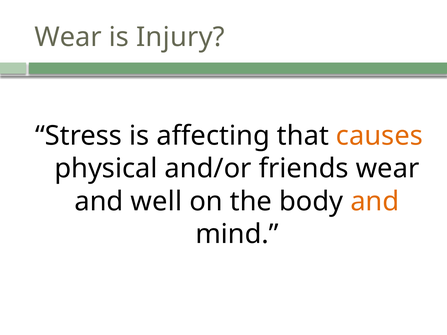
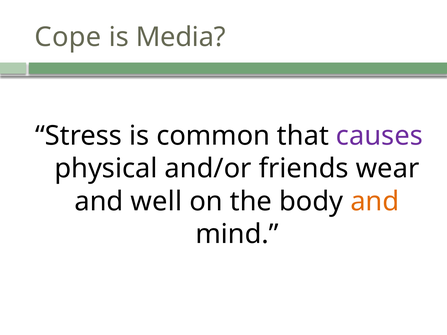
Wear at (68, 37): Wear -> Cope
Injury: Injury -> Media
affecting: affecting -> common
causes colour: orange -> purple
